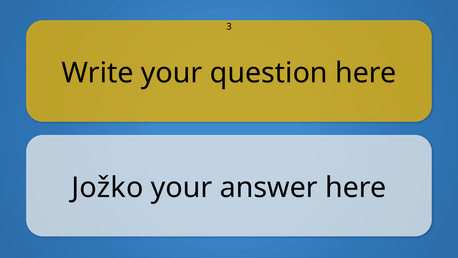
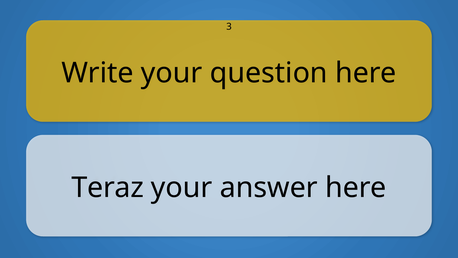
Jožko: Jožko -> Teraz
